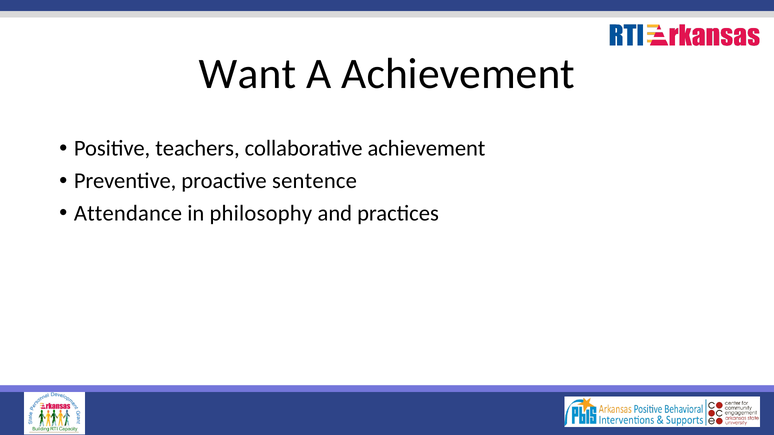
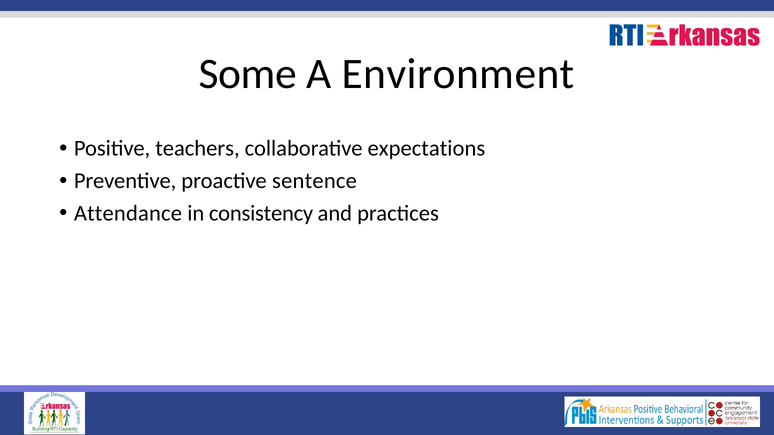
Want: Want -> Some
A Achievement: Achievement -> Environment
collaborative achievement: achievement -> expectations
philosophy: philosophy -> consistency
